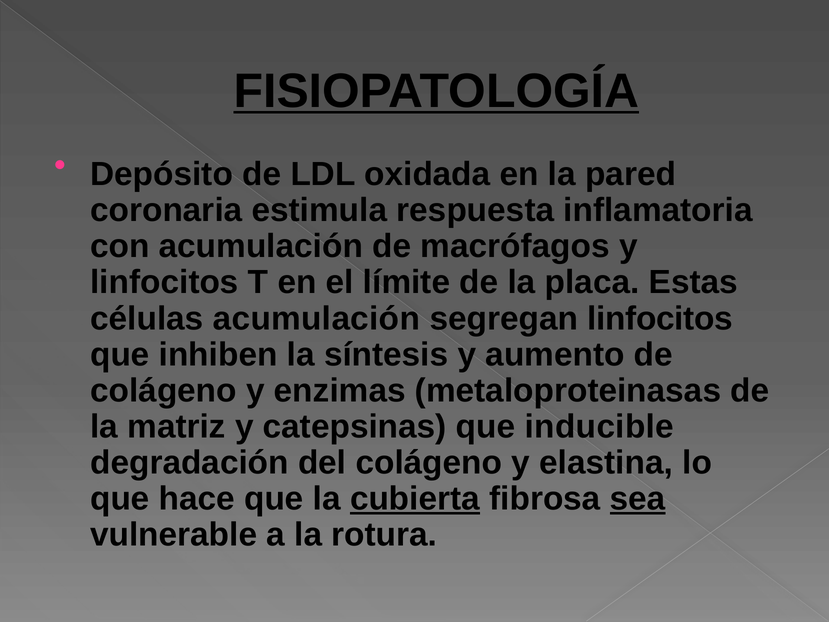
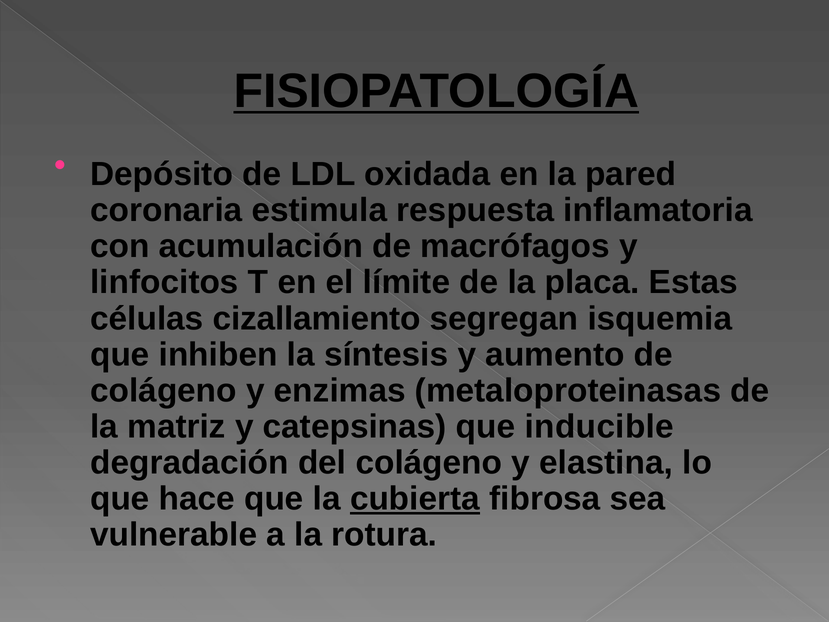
células acumulación: acumulación -> cizallamiento
segregan linfocitos: linfocitos -> isquemia
sea underline: present -> none
